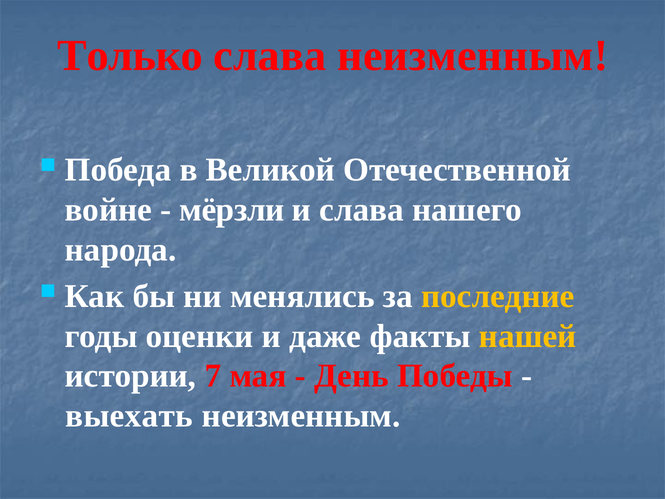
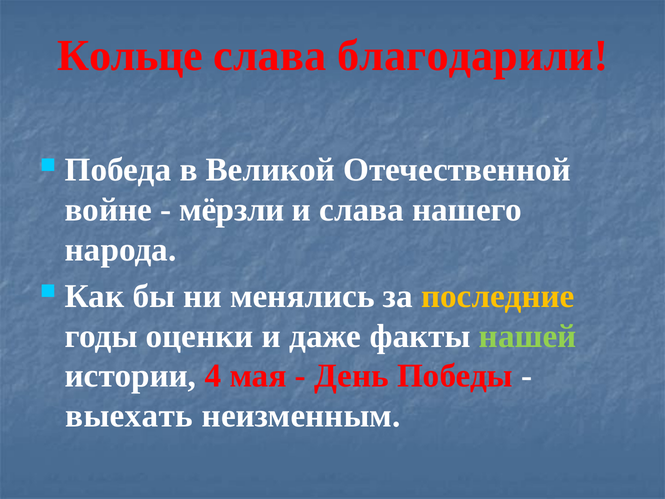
Только: Только -> Кольце
слава неизменным: неизменным -> благодарили
нашей colour: yellow -> light green
7: 7 -> 4
